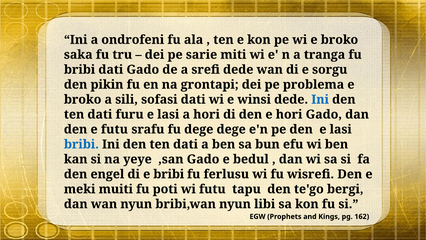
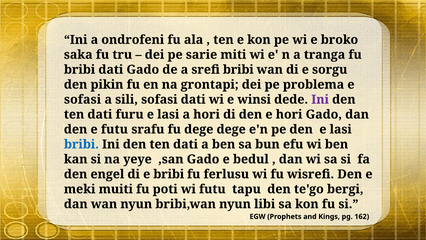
srefi dede: dede -> bribi
broko at (83, 99): broko -> sofasi
Ini at (320, 99) colour: blue -> purple
